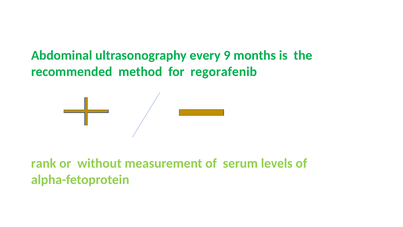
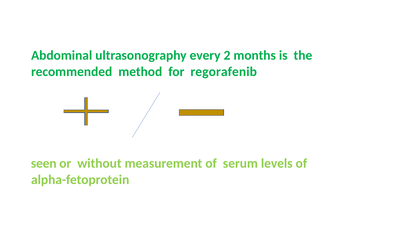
9: 9 -> 2
rank: rank -> seen
